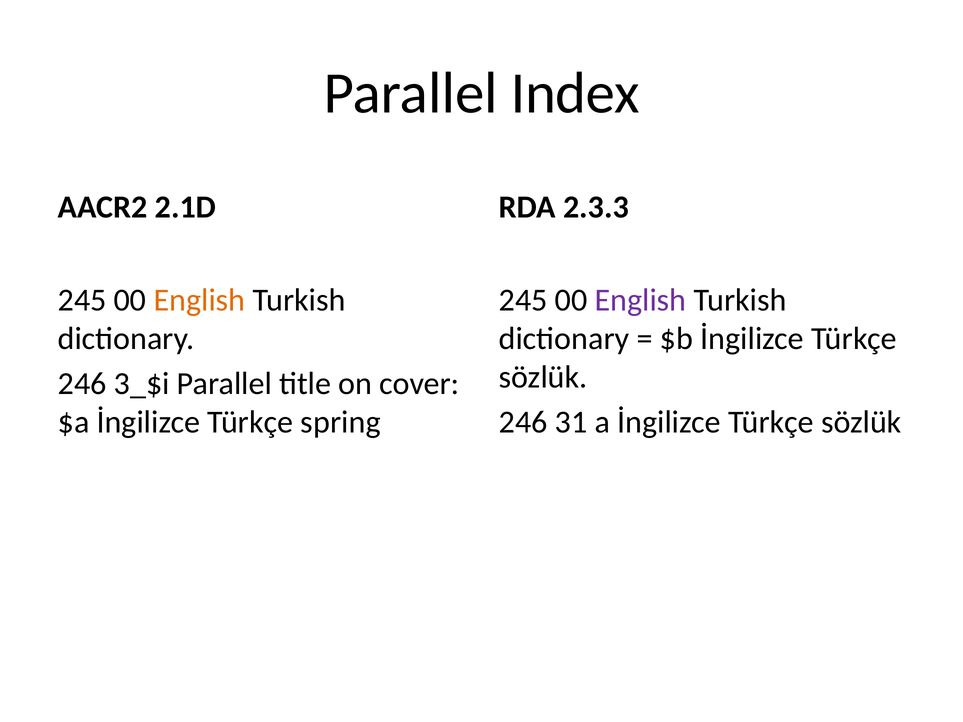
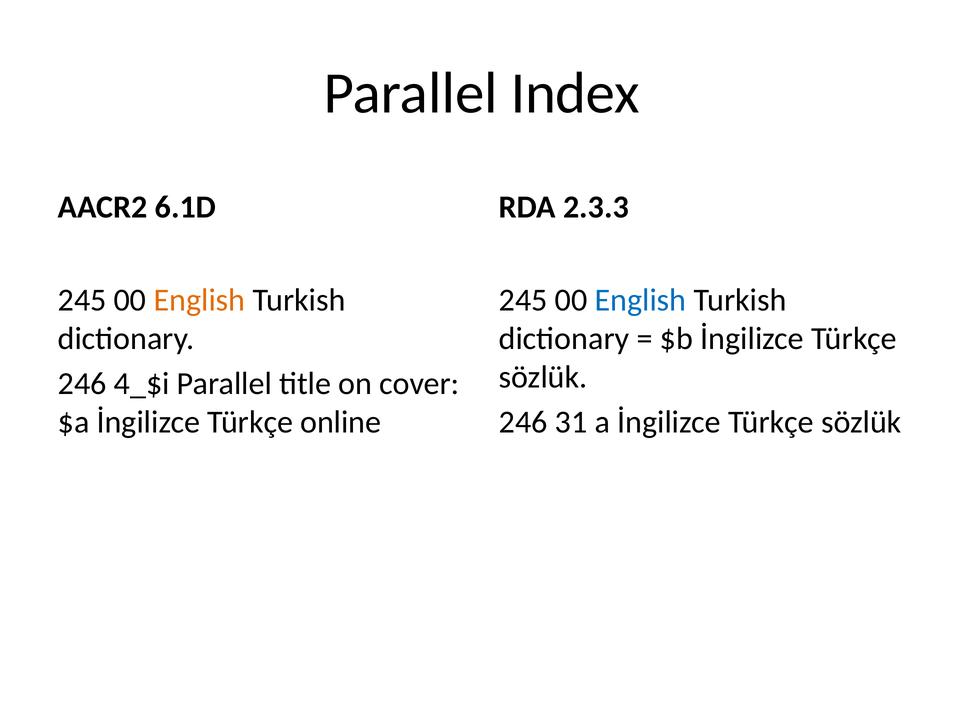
2.1D: 2.1D -> 6.1D
English at (640, 300) colour: purple -> blue
3_$i: 3_$i -> 4_$i
spring: spring -> online
